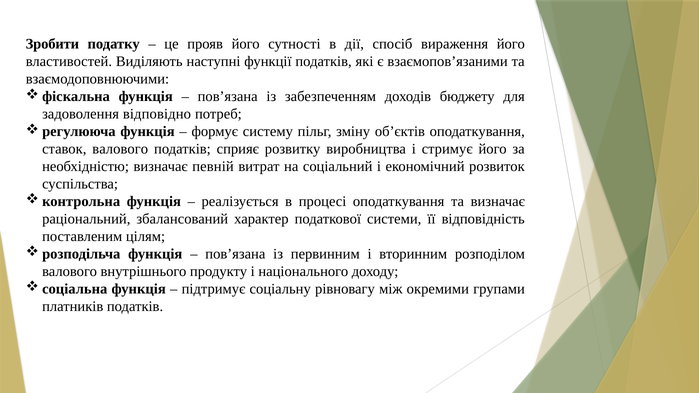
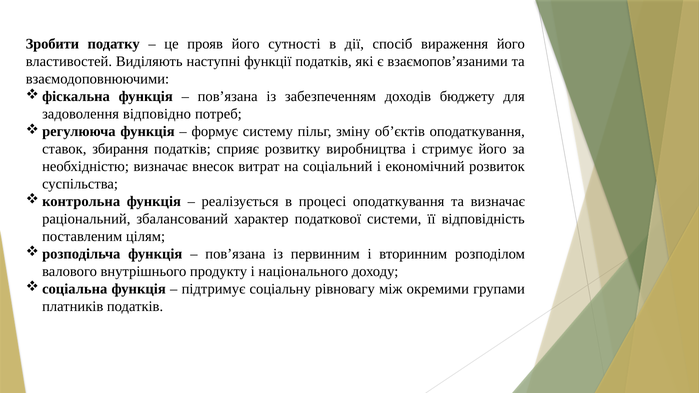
ставок валового: валового -> збирання
певній: певній -> внесок
